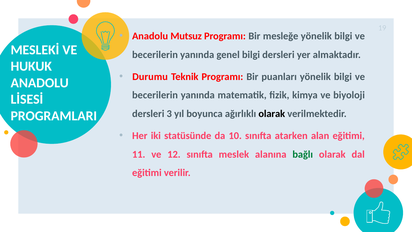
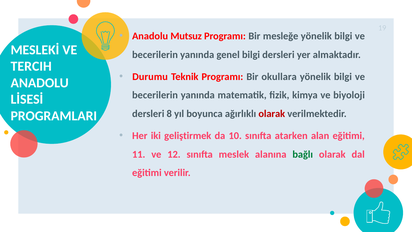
HUKUK: HUKUK -> TERCIH
puanları: puanları -> okullara
3: 3 -> 8
olarak at (272, 114) colour: black -> red
statüsünde: statüsünde -> geliştirmek
